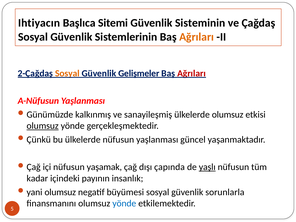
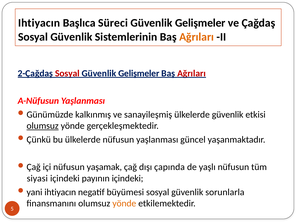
Sitemi: Sitemi -> Süreci
Sisteminin at (200, 23): Sisteminin -> Gelişmeler
Sosyal at (67, 73) colour: orange -> red
ülkelerde olumsuz: olumsuz -> güvenlik
yaşlı underline: present -> none
kadar: kadar -> siyasi
payının insanlık: insanlık -> içindeki
olumsuz at (60, 192): olumsuz -> ihtiyacın
yönde at (124, 203) colour: blue -> orange
